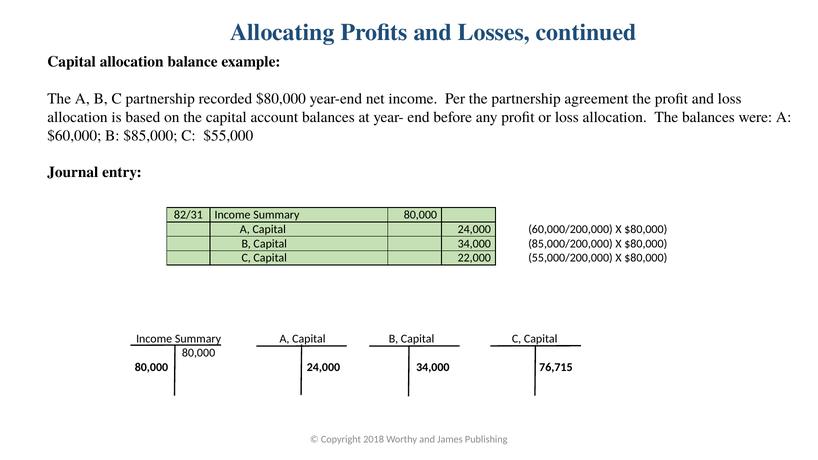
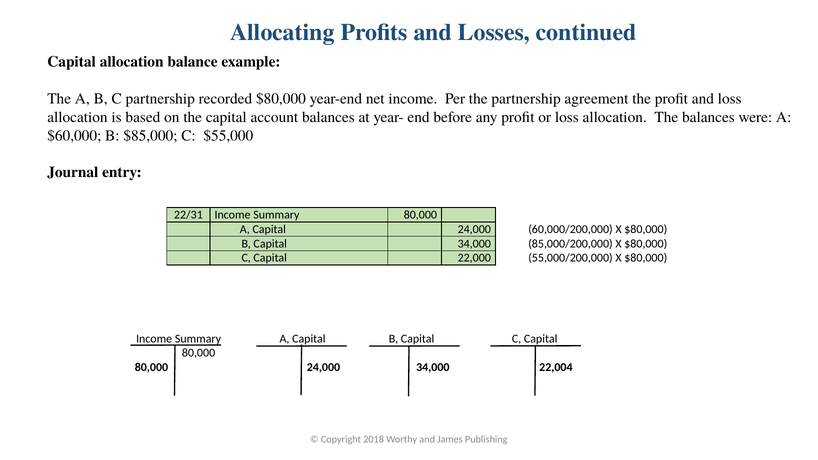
82/31: 82/31 -> 22/31
76,715: 76,715 -> 22,004
